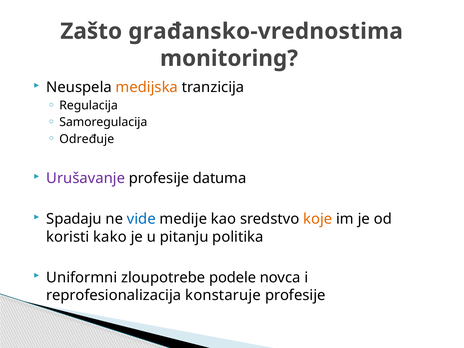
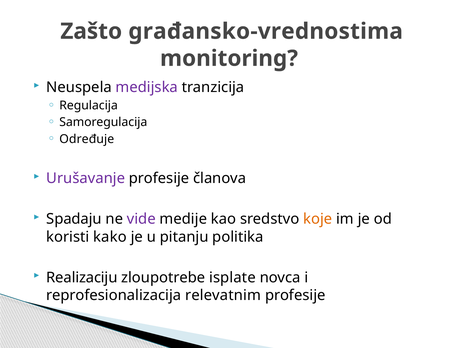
medijska colour: orange -> purple
datuma: datuma -> članova
vide colour: blue -> purple
Uniformni: Uniformni -> Realizaciju
podele: podele -> isplate
konstaruje: konstaruje -> relevatnim
